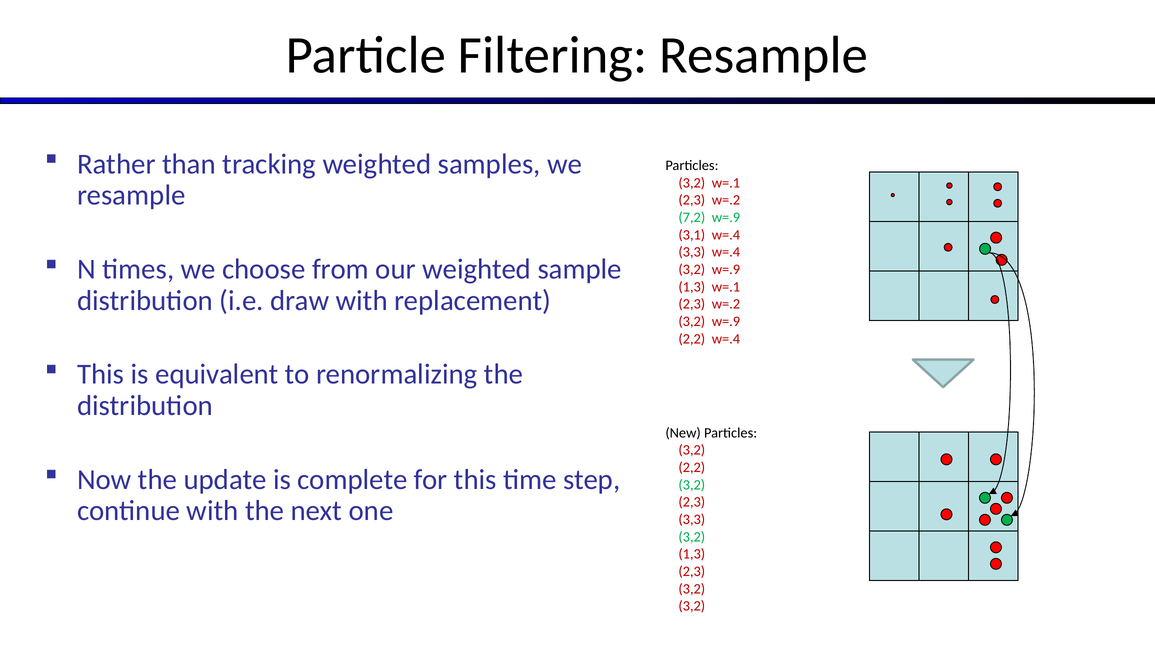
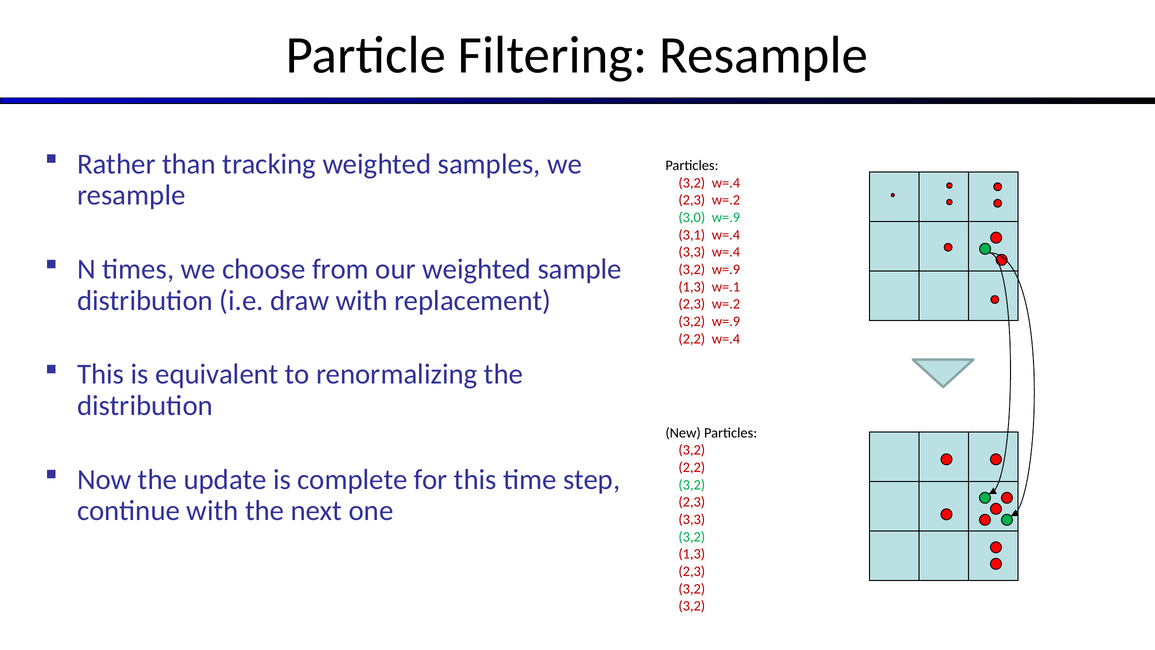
3,2 w=.1: w=.1 -> w=.4
7,2: 7,2 -> 3,0
